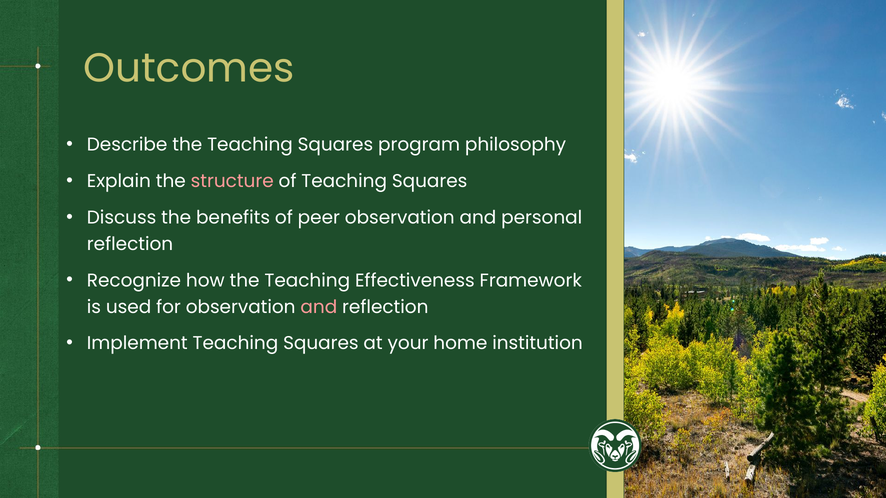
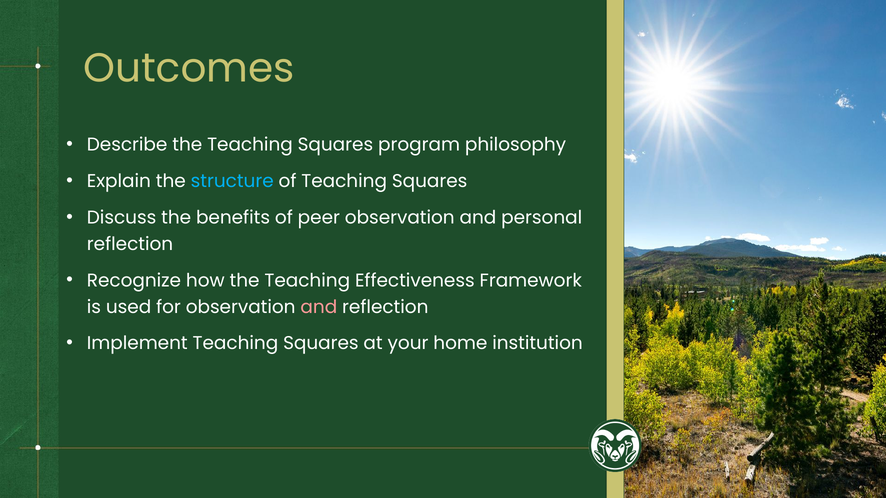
structure colour: pink -> light blue
